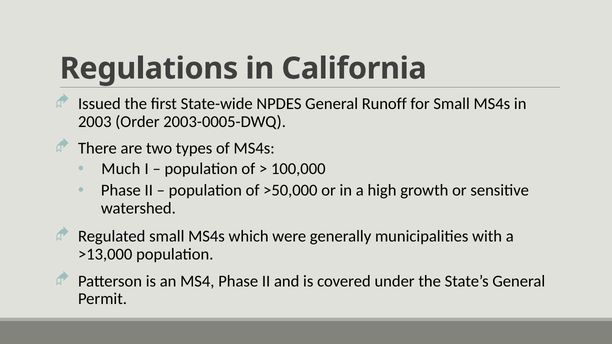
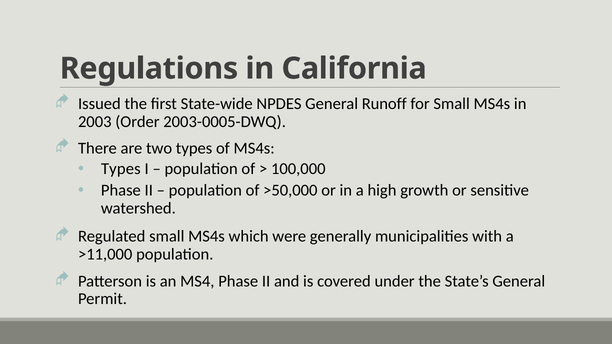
Much at (121, 169): Much -> Types
>13,000: >13,000 -> >11,000
